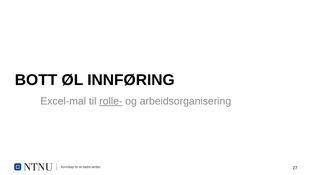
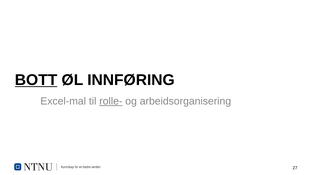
BOTT underline: none -> present
